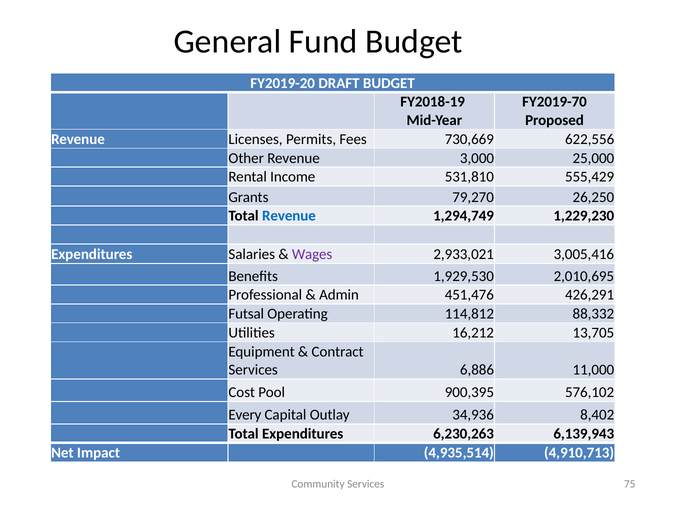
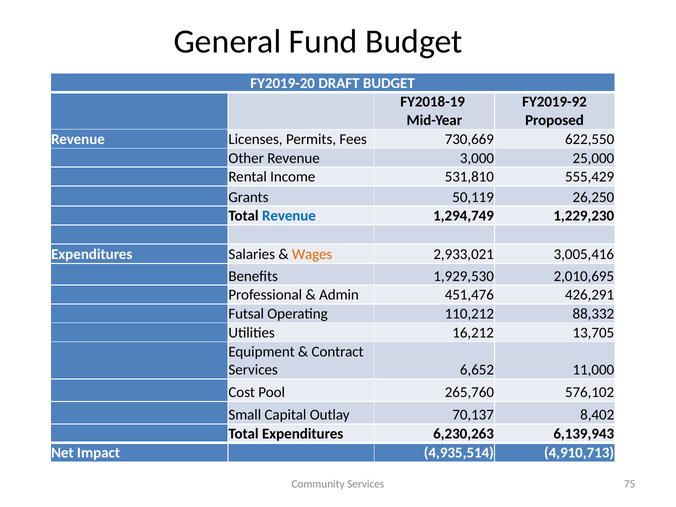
FY2019-70: FY2019-70 -> FY2019-92
622,556: 622,556 -> 622,550
79,270: 79,270 -> 50,119
Wages colour: purple -> orange
114,812: 114,812 -> 110,212
6,886: 6,886 -> 6,652
900,395: 900,395 -> 265,760
Every: Every -> Small
34,936: 34,936 -> 70,137
